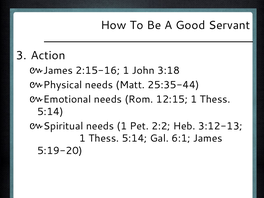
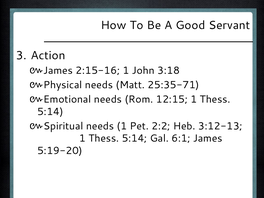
25:35-44: 25:35-44 -> 25:35-71
